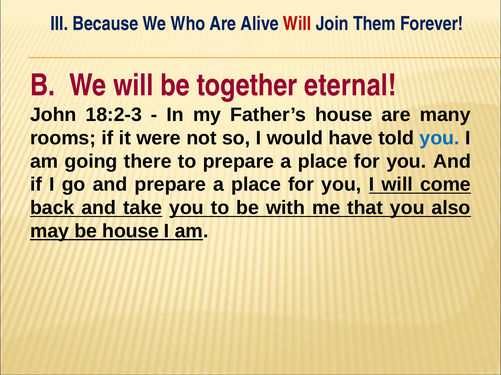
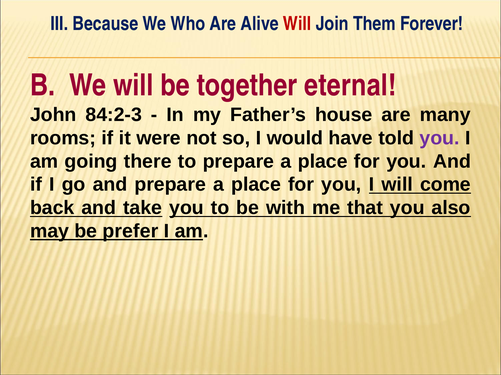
18:2-3: 18:2-3 -> 84:2-3
you at (440, 138) colour: blue -> purple
be house: house -> prefer
